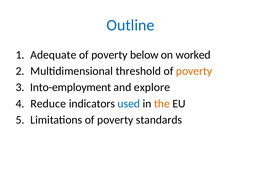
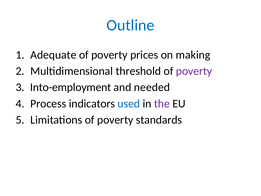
below: below -> prices
worked: worked -> making
poverty at (194, 71) colour: orange -> purple
explore: explore -> needed
Reduce: Reduce -> Process
the colour: orange -> purple
